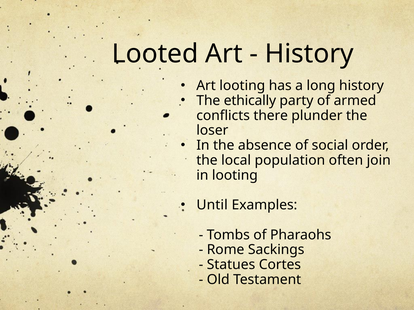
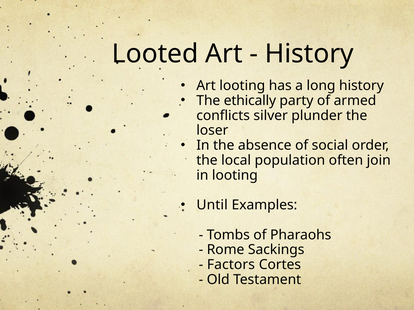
there: there -> silver
Statues: Statues -> Factors
